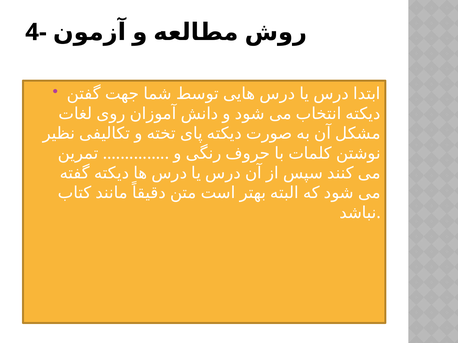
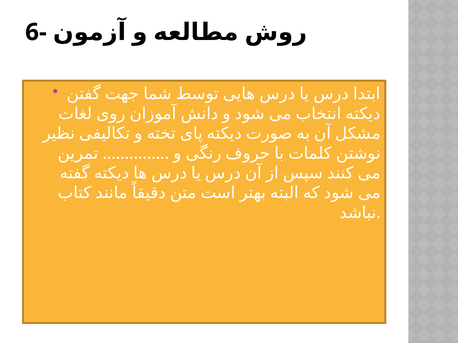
4-: 4- -> 6-
